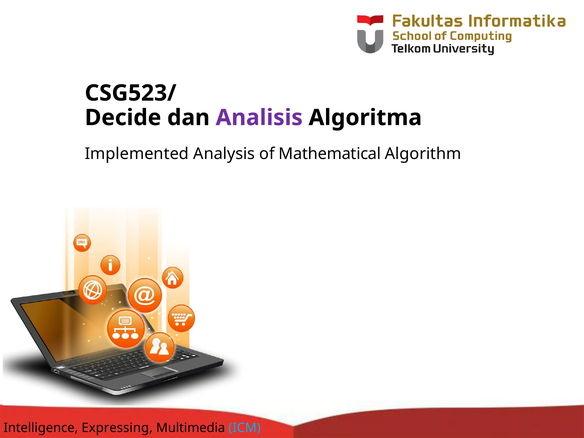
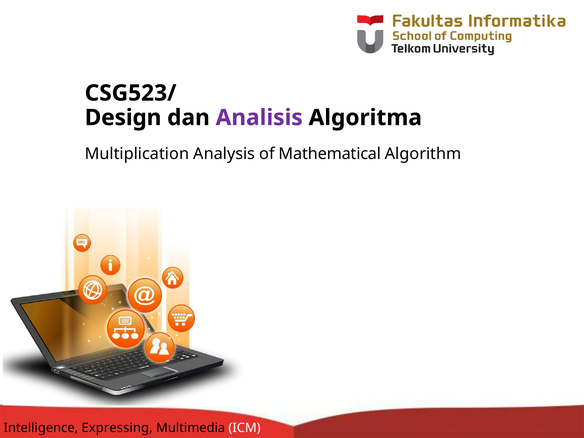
Decide: Decide -> Design
Implemented: Implemented -> Multiplication
ICM colour: light blue -> white
